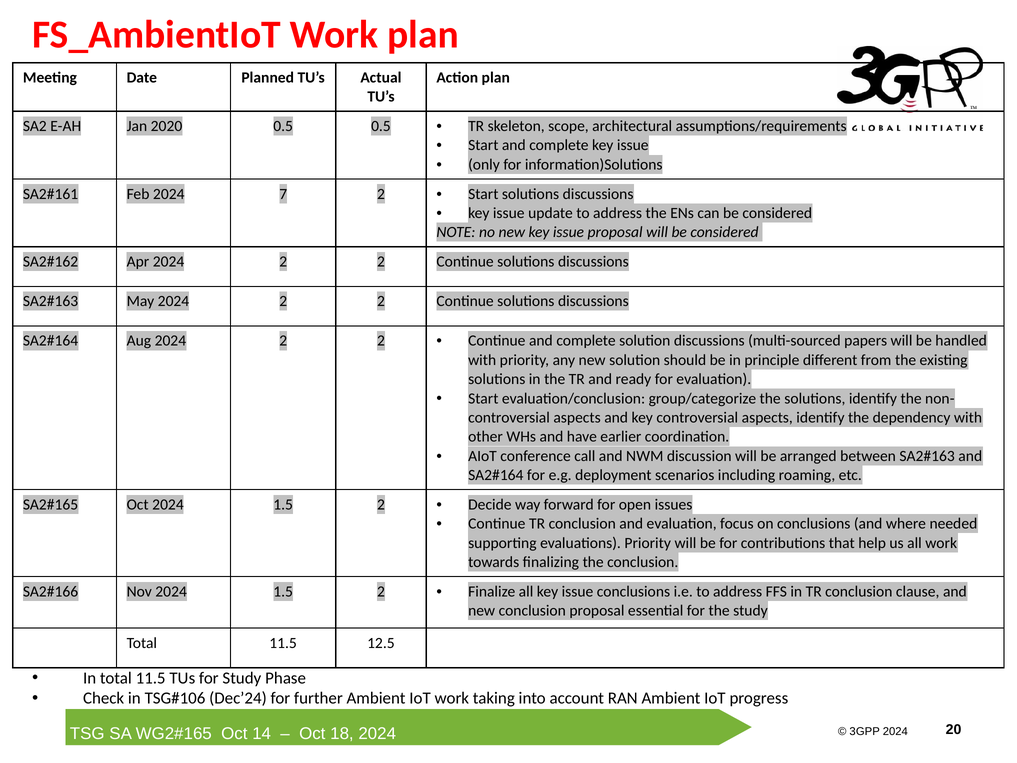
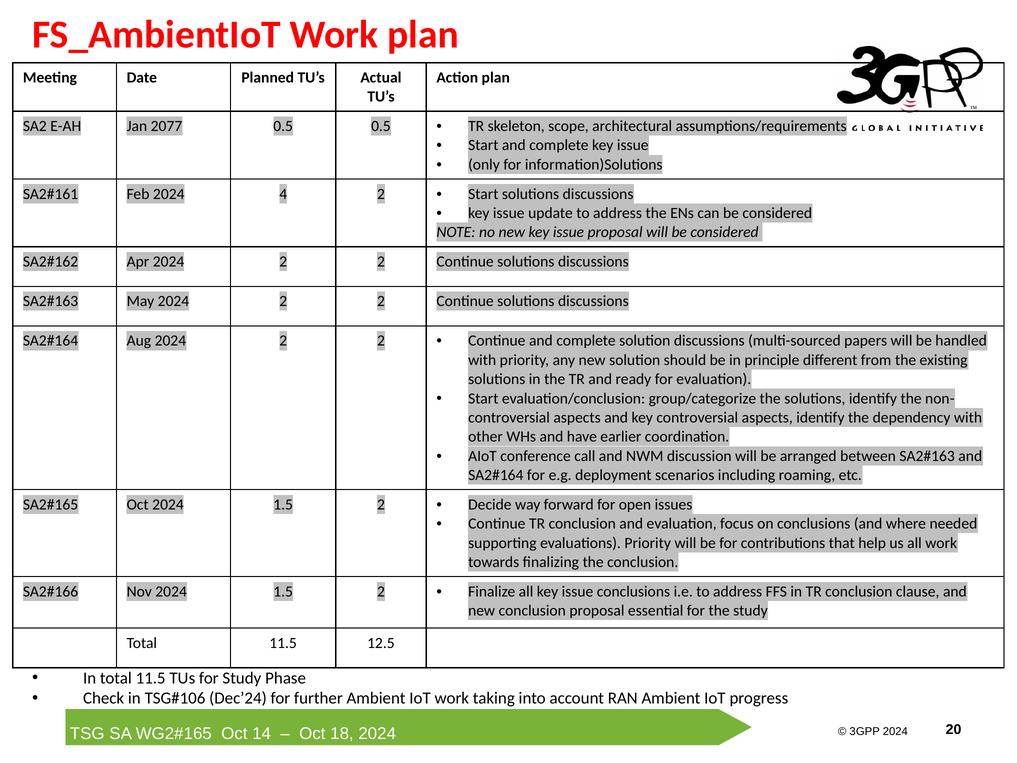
2020: 2020 -> 2077
7: 7 -> 4
